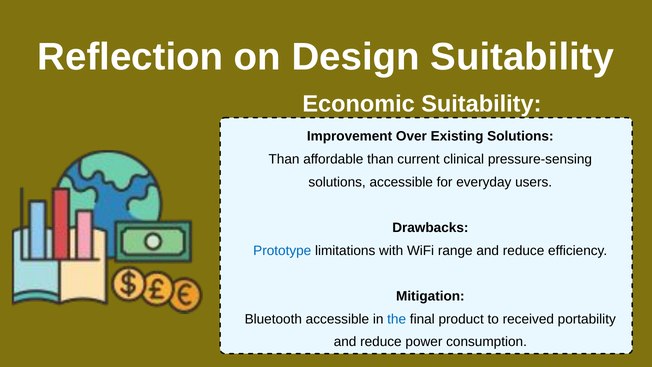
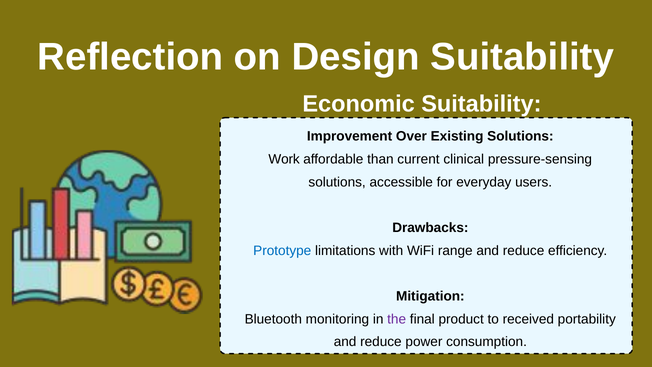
Than at (284, 159): Than -> Work
Bluetooth accessible: accessible -> monitoring
the colour: blue -> purple
